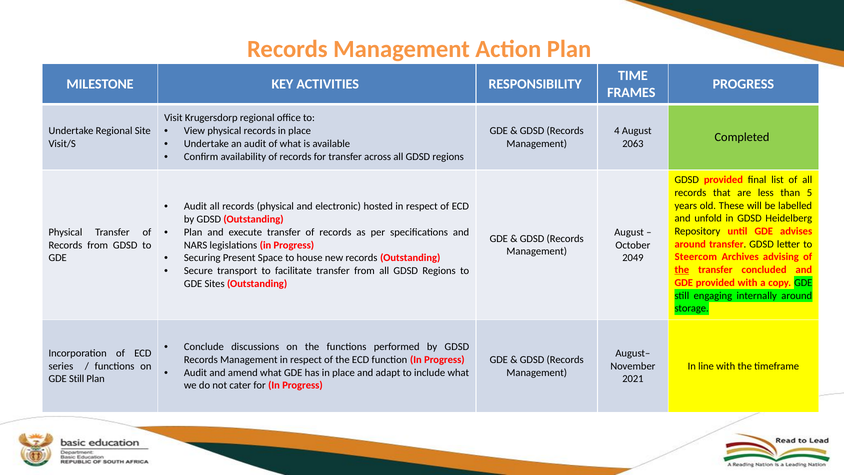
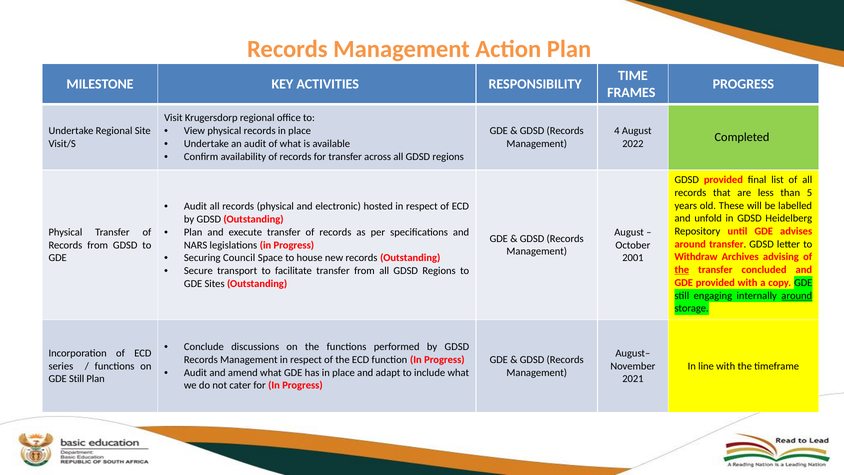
2063: 2063 -> 2022
Steercom: Steercom -> Withdraw
Present: Present -> Council
2049: 2049 -> 2001
around at (797, 295) underline: none -> present
